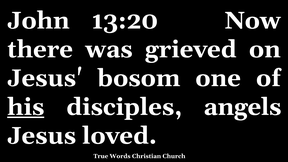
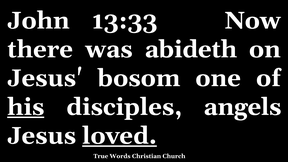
13:20: 13:20 -> 13:33
grieved: grieved -> abideth
loved underline: none -> present
